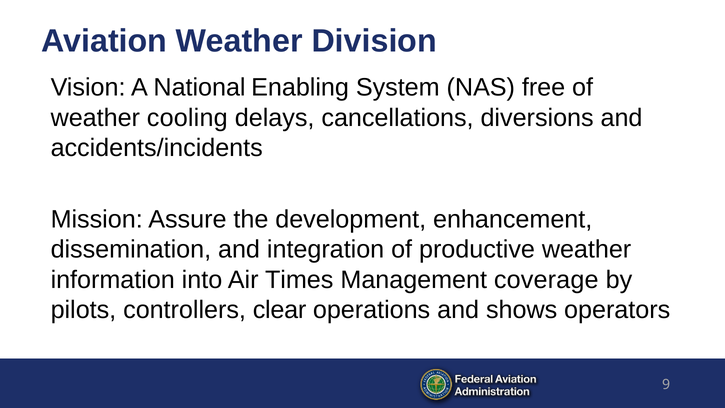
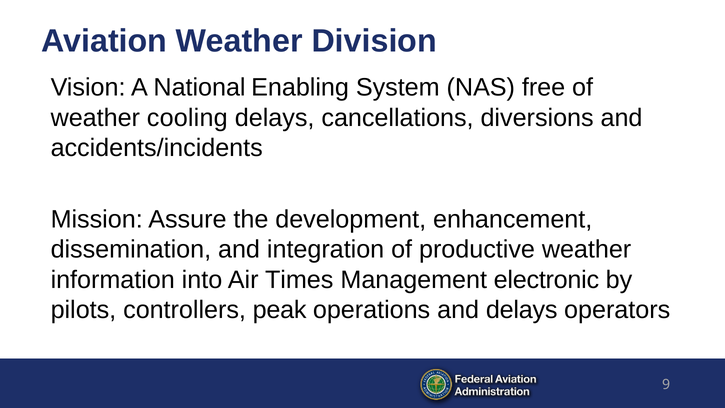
coverage: coverage -> electronic
clear: clear -> peak
and shows: shows -> delays
